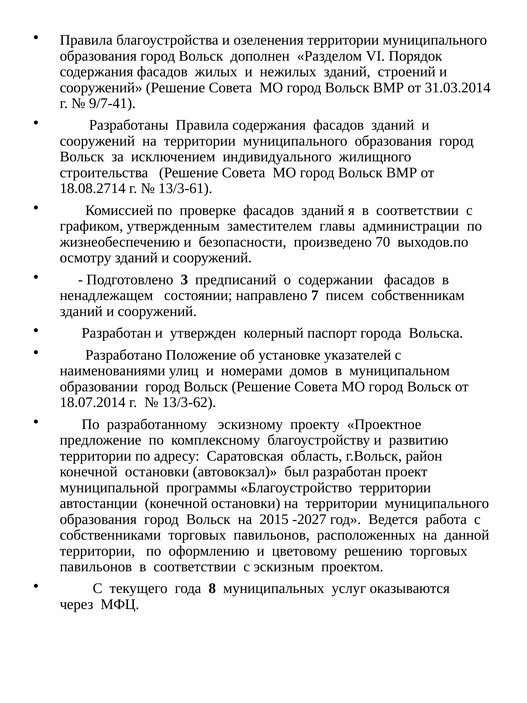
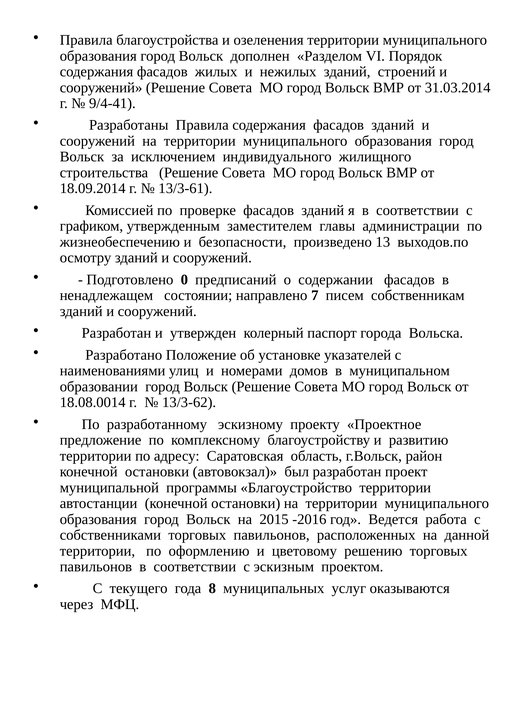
9/7-41: 9/7-41 -> 9/4-41
18.08.2714: 18.08.2714 -> 18.09.2014
70: 70 -> 13
3: 3 -> 0
18.07.2014: 18.07.2014 -> 18.08.0014
-2027: -2027 -> -2016
